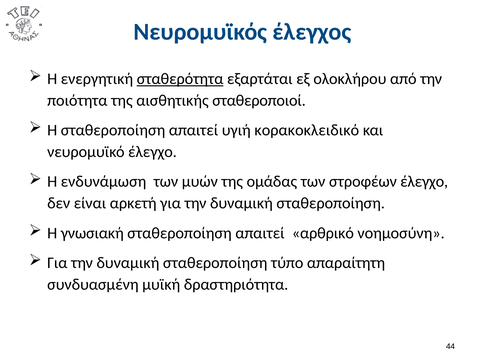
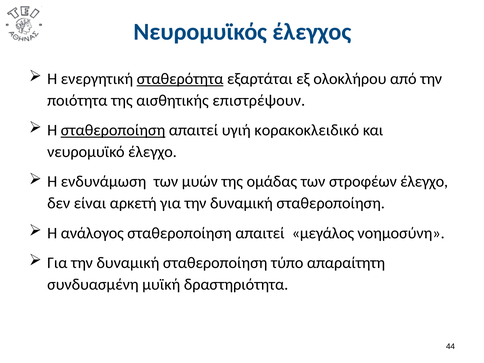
σταθεροποιοί: σταθεροποιοί -> επιστρέψουν
σταθεροποίηση at (113, 130) underline: none -> present
γνωσιακή: γνωσιακή -> ανάλογος
αρθρικό: αρθρικό -> μεγάλος
